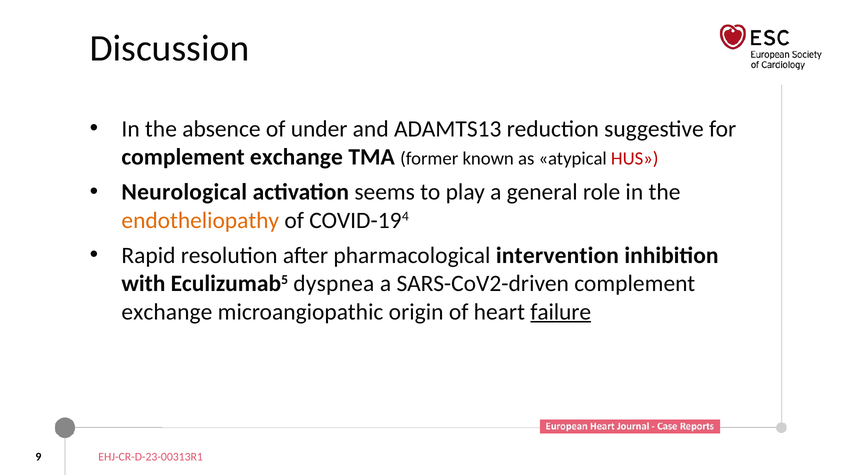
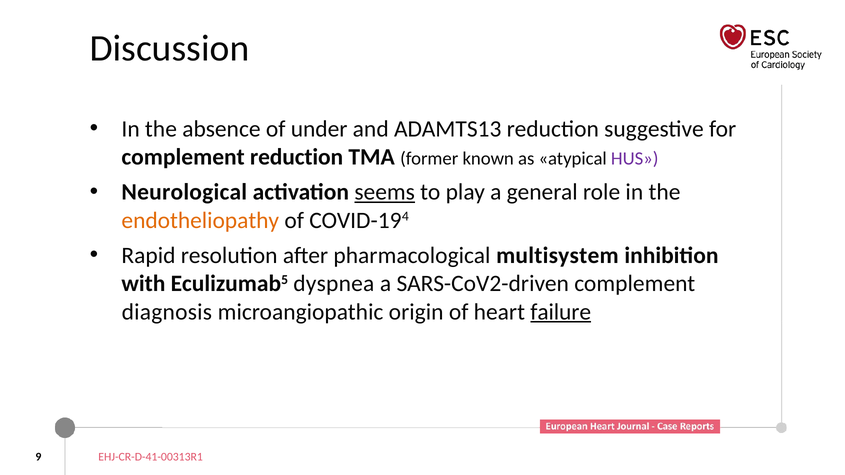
exchange at (296, 157): exchange -> reduction
HUS colour: red -> purple
seems underline: none -> present
intervention: intervention -> multisystem
exchange at (167, 312): exchange -> diagnosis
EHJ-CR-D-23-00313R1: EHJ-CR-D-23-00313R1 -> EHJ-CR-D-41-00313R1
